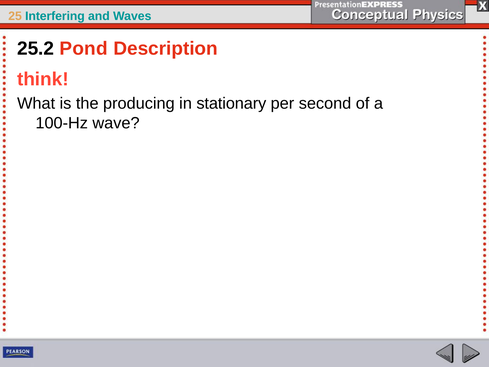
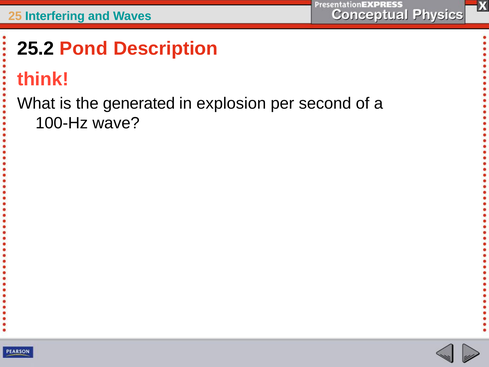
producing: producing -> generated
stationary: stationary -> explosion
